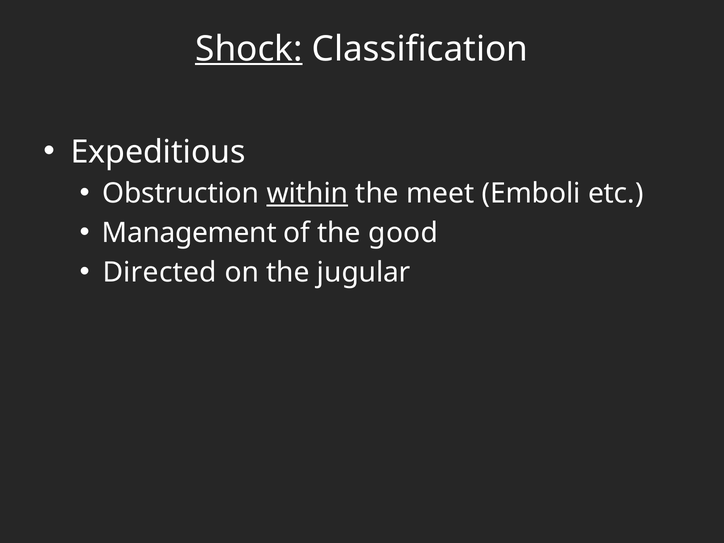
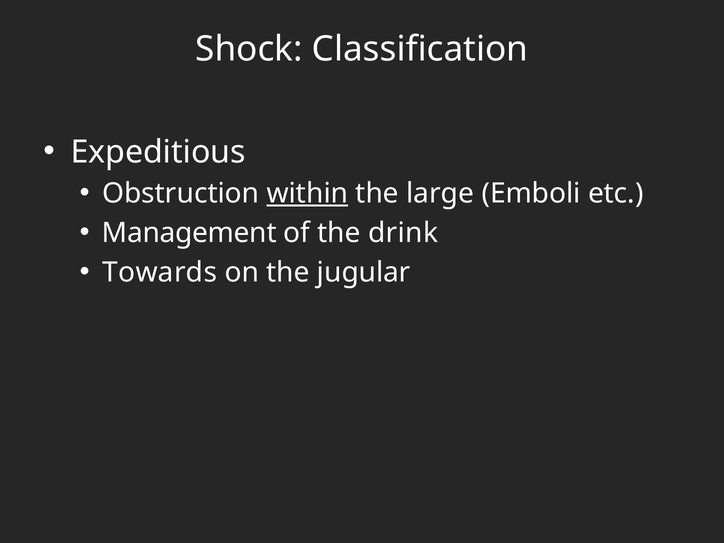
Shock underline: present -> none
meet: meet -> large
good: good -> drink
Directed: Directed -> Towards
